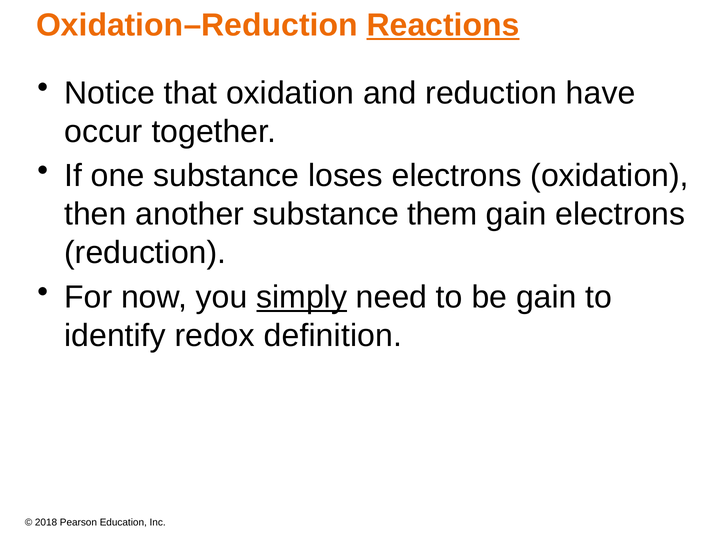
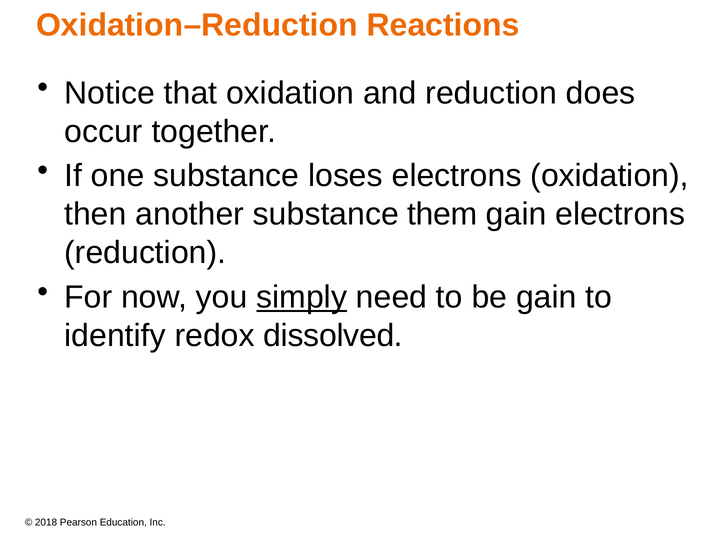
Reactions underline: present -> none
have: have -> does
definition: definition -> dissolved
